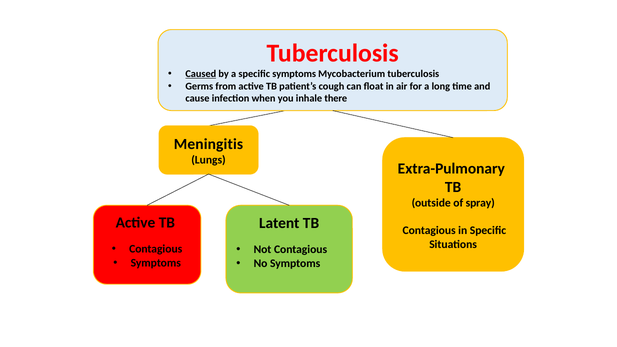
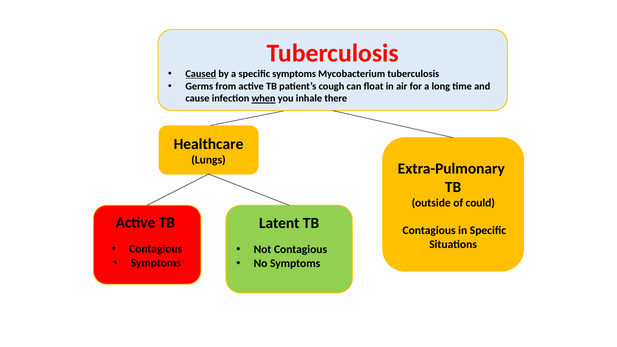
when underline: none -> present
Meningitis: Meningitis -> Healthcare
spray: spray -> could
